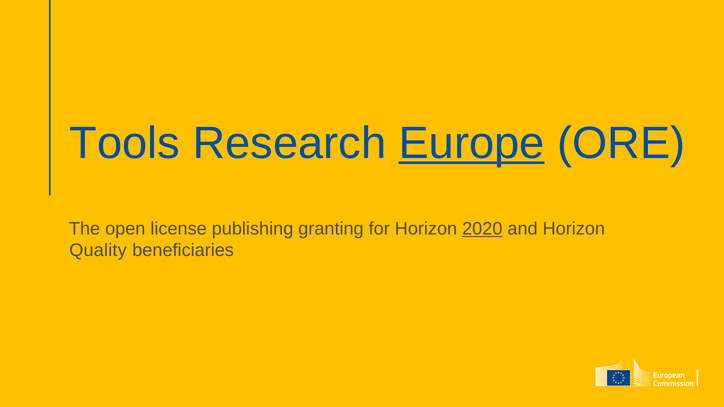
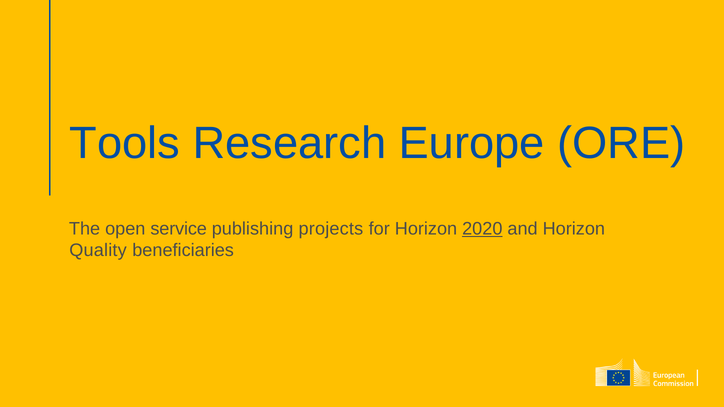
Europe underline: present -> none
license: license -> service
granting: granting -> projects
